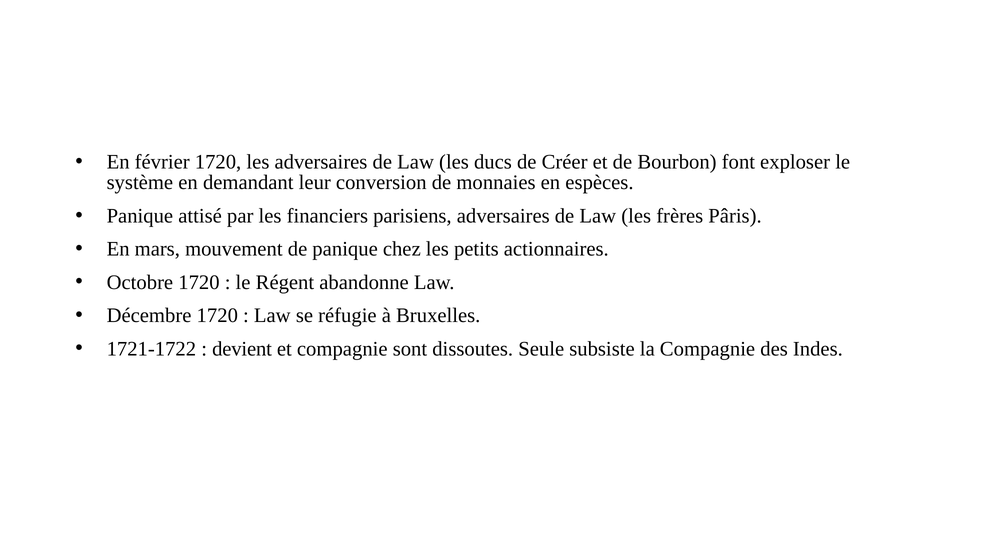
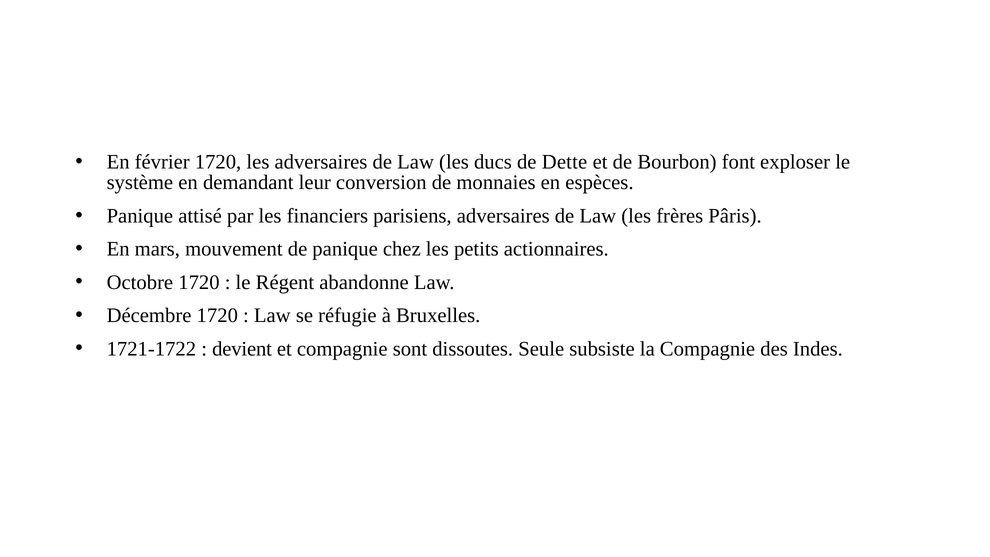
Créer: Créer -> Dette
